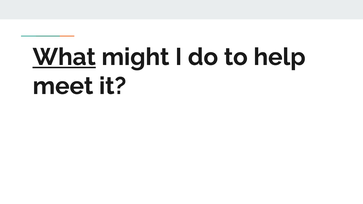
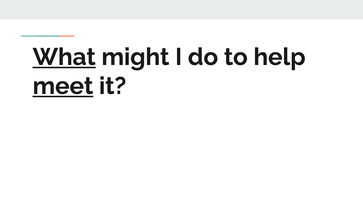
meet underline: none -> present
